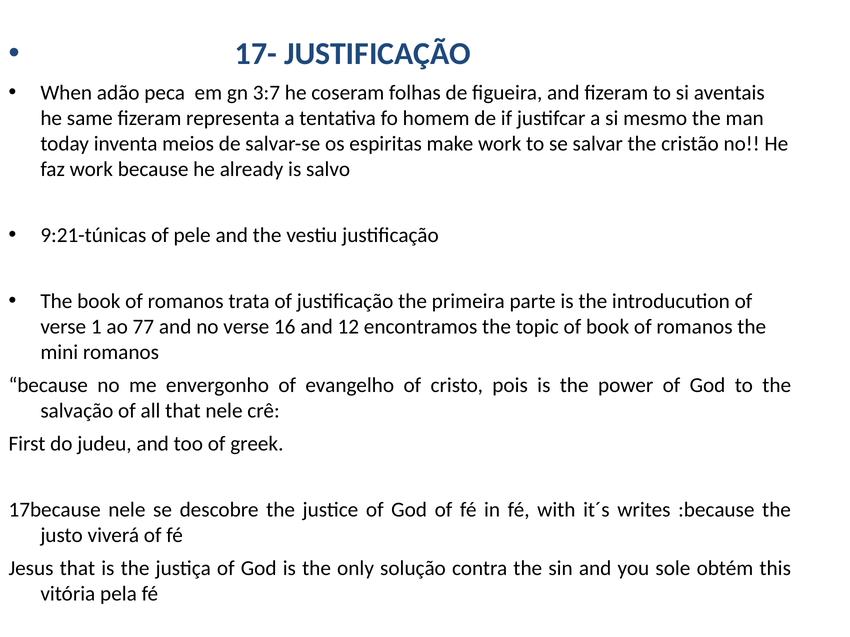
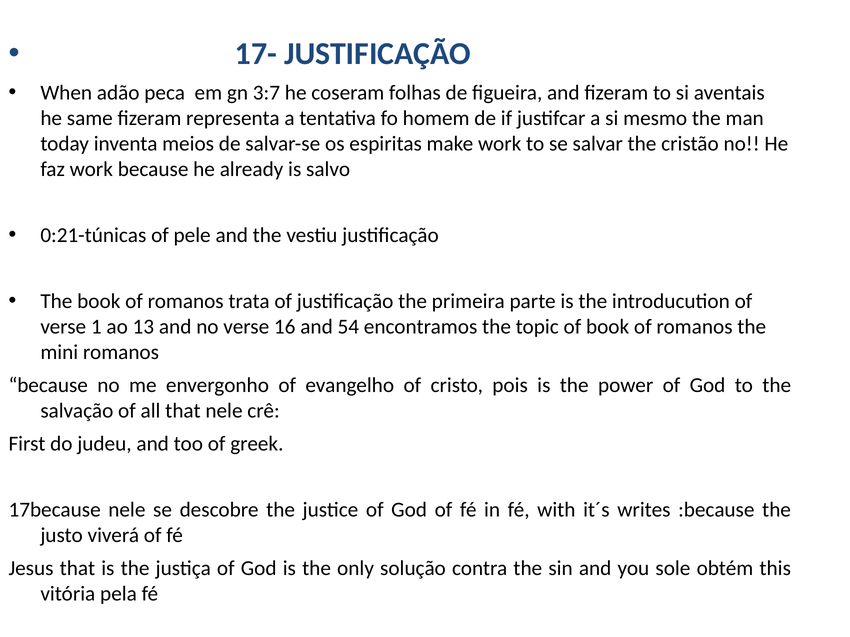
9:21-túnicas: 9:21-túnicas -> 0:21-túnicas
77: 77 -> 13
12: 12 -> 54
